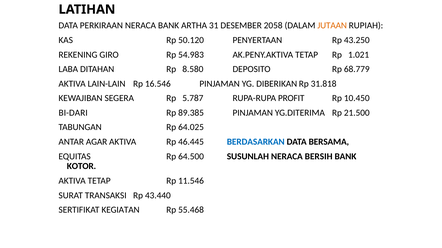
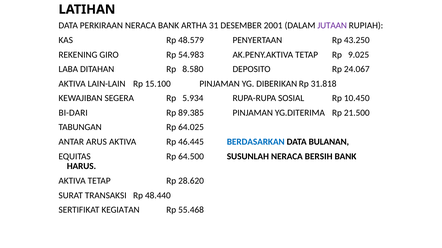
2058: 2058 -> 2001
JUTAAN colour: orange -> purple
50.120: 50.120 -> 48.579
1.021: 1.021 -> 9.025
68.779: 68.779 -> 24.067
16.546: 16.546 -> 15.100
5.787: 5.787 -> 5.934
PROFIT: PROFIT -> SOSIAL
AGAR: AGAR -> ARUS
BERSAMA: BERSAMA -> BULANAN
KOTOR: KOTOR -> HARUS
11.546: 11.546 -> 28.620
43.440: 43.440 -> 48.440
